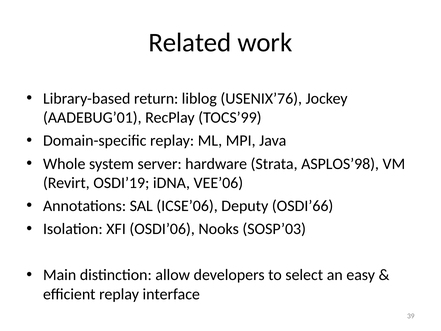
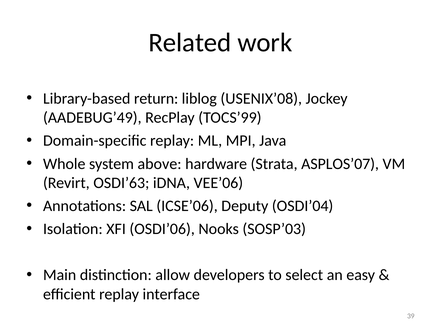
USENIX’76: USENIX’76 -> USENIX’08
AADEBUG’01: AADEBUG’01 -> AADEBUG’49
server: server -> above
ASPLOS’98: ASPLOS’98 -> ASPLOS’07
OSDI’19: OSDI’19 -> OSDI’63
OSDI’66: OSDI’66 -> OSDI’04
